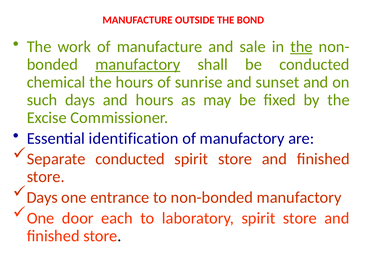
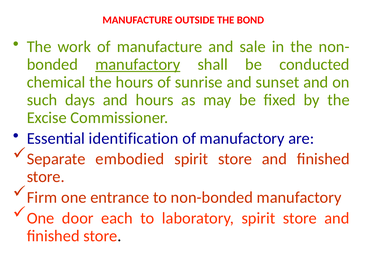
the at (301, 47) underline: present -> none
Separate conducted: conducted -> embodied
Days at (42, 197): Days -> Firm
